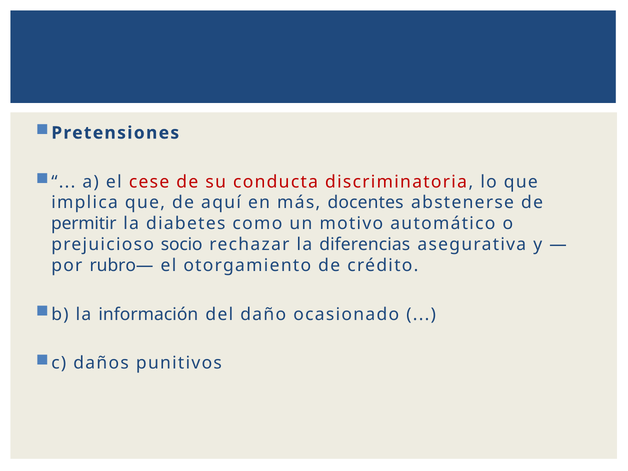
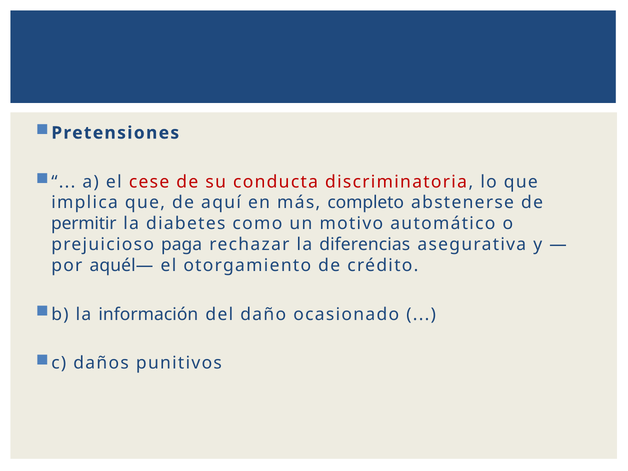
docentes: docentes -> completo
socio: socio -> paga
rubro—: rubro— -> aquél—
